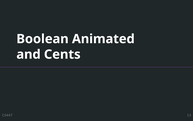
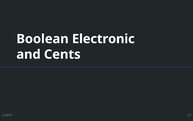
Animated: Animated -> Electronic
